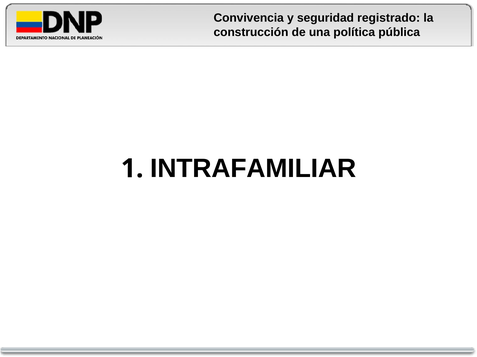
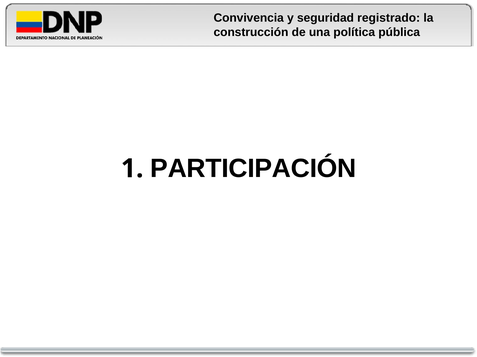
INTRAFAMILIAR: INTRAFAMILIAR -> PARTICIPACIÓN
